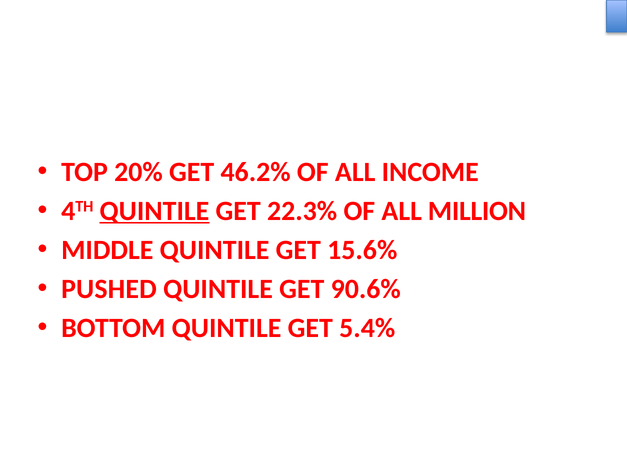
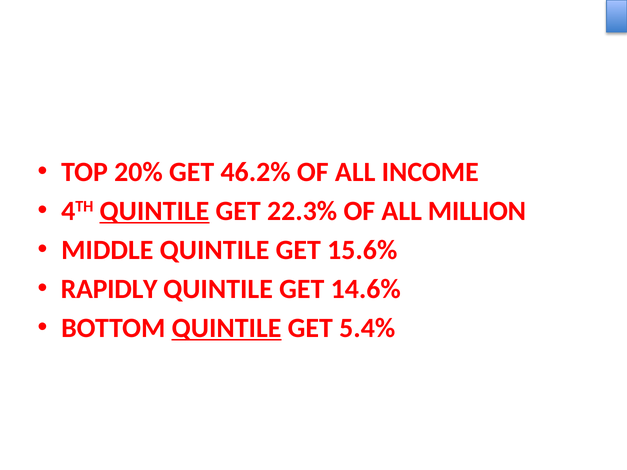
PUSHED: PUSHED -> RAPIDLY
90.6%: 90.6% -> 14.6%
QUINTILE at (227, 328) underline: none -> present
